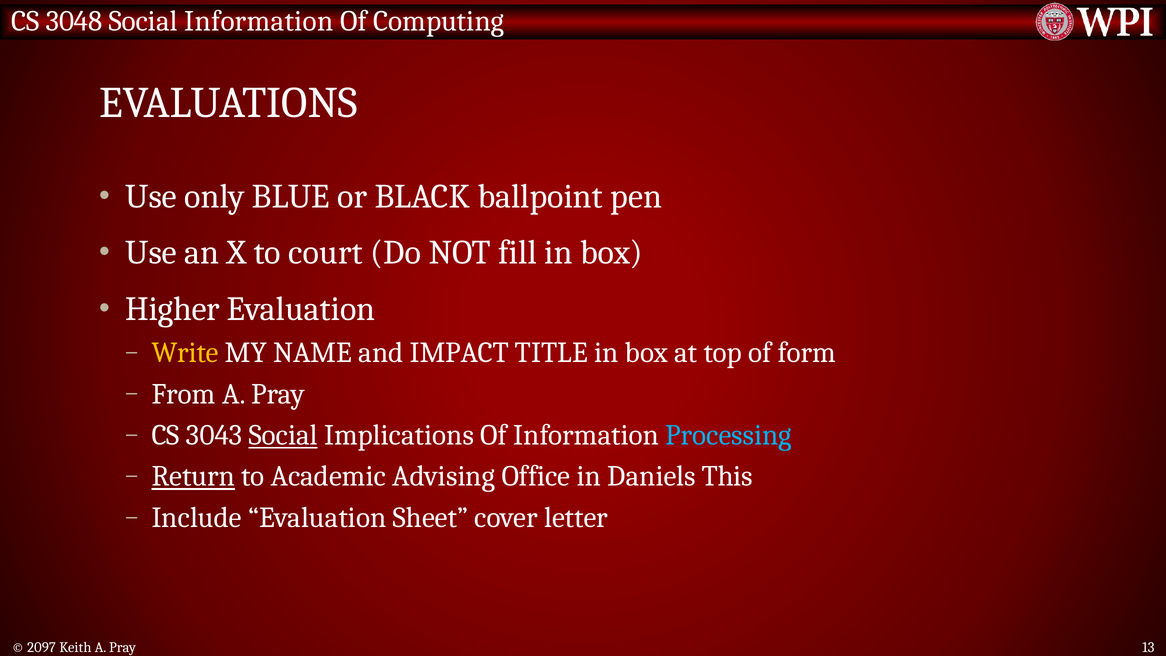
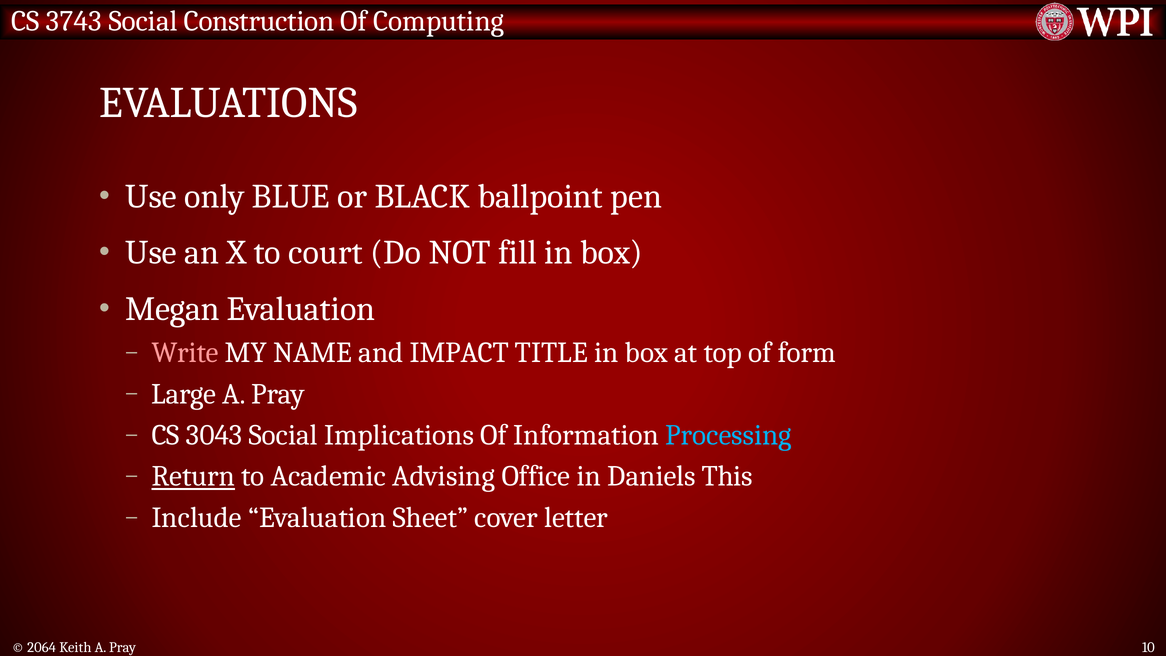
3048: 3048 -> 3743
Social Information: Information -> Construction
Higher: Higher -> Megan
Write colour: yellow -> pink
From: From -> Large
Social at (283, 435) underline: present -> none
2097: 2097 -> 2064
13: 13 -> 10
